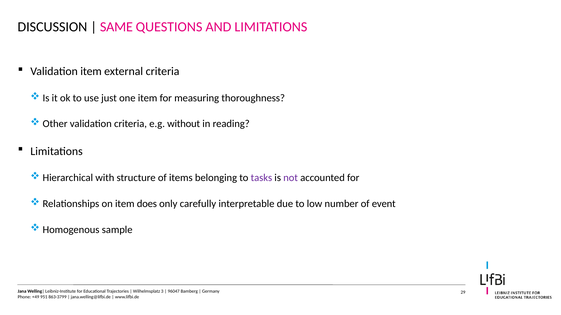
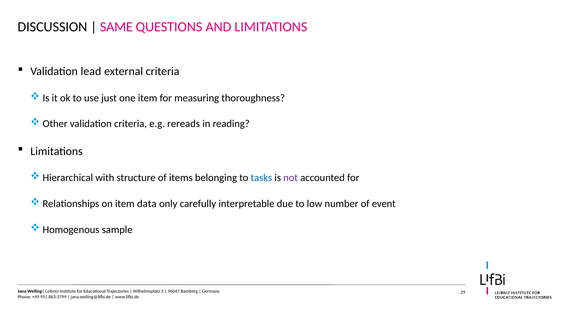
Validation item: item -> lead
without: without -> rereads
tasks colour: purple -> blue
does: does -> data
